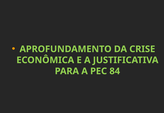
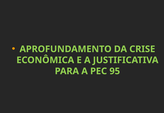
84: 84 -> 95
